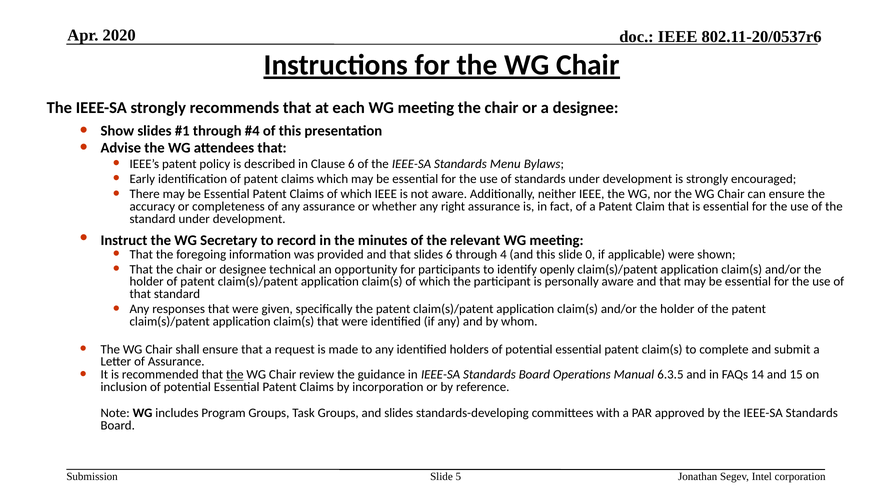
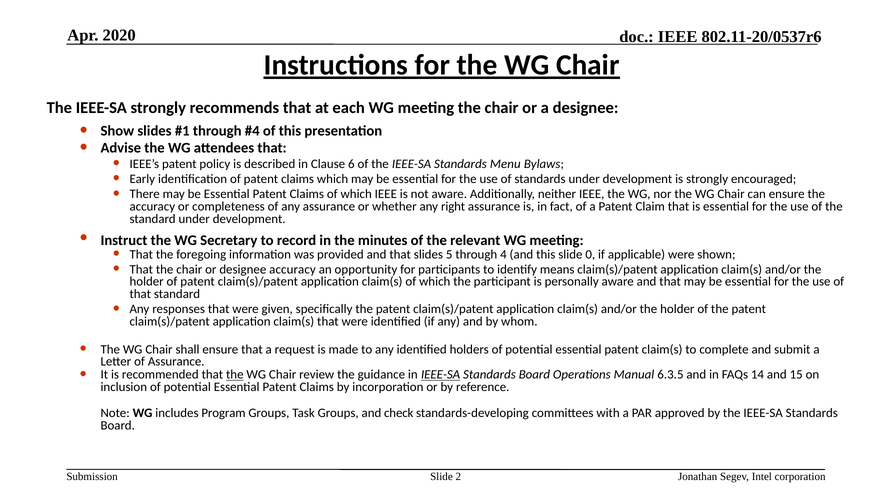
slides 6: 6 -> 5
designee technical: technical -> accuracy
openly: openly -> means
IEEE-SA at (441, 375) underline: none -> present
and slides: slides -> check
5: 5 -> 2
